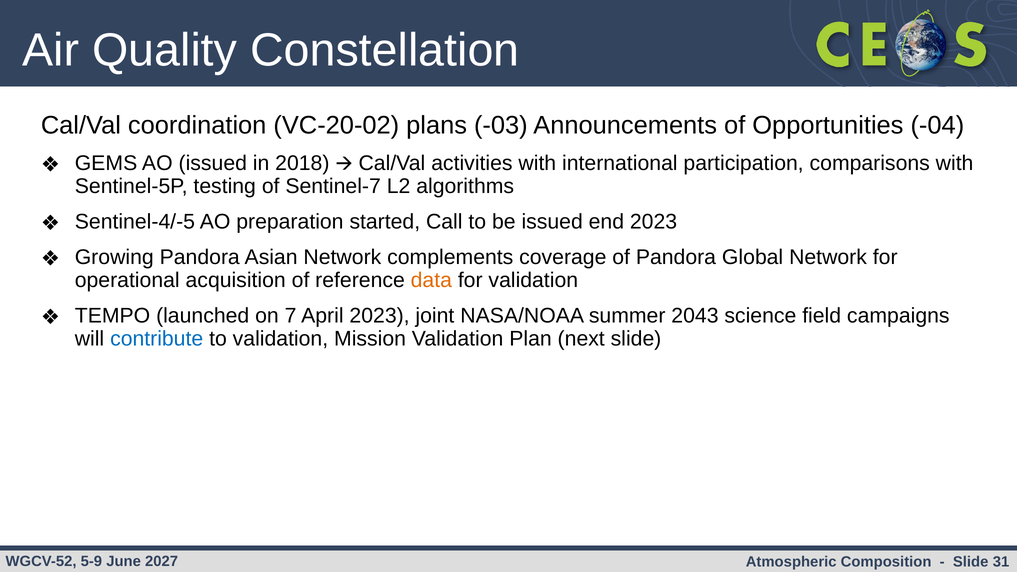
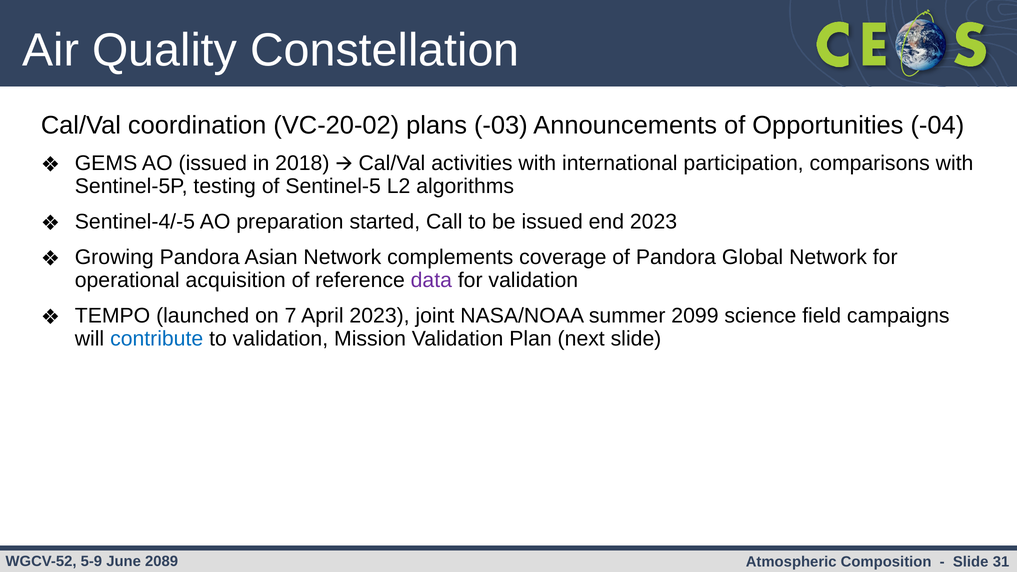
Sentinel-7: Sentinel-7 -> Sentinel-5
data colour: orange -> purple
2043: 2043 -> 2099
2027: 2027 -> 2089
